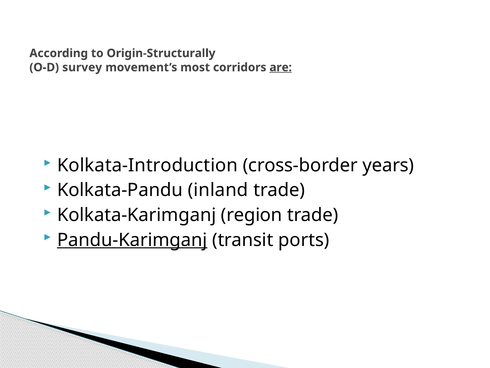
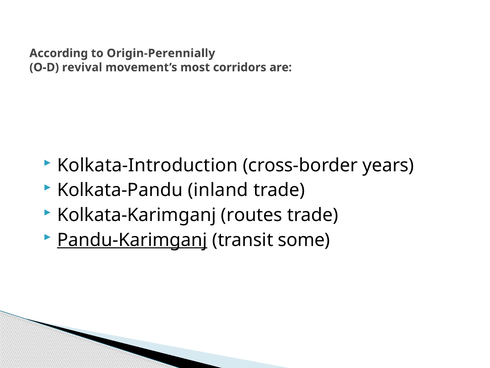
Origin-Structurally: Origin-Structurally -> Origin-Perennially
survey: survey -> revival
are underline: present -> none
region: region -> routes
ports: ports -> some
